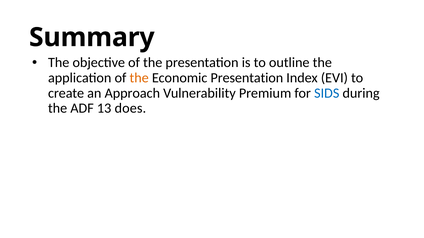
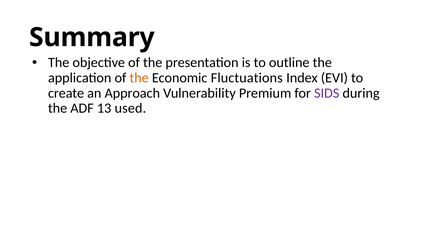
Economic Presentation: Presentation -> Fluctuations
SIDS colour: blue -> purple
does: does -> used
